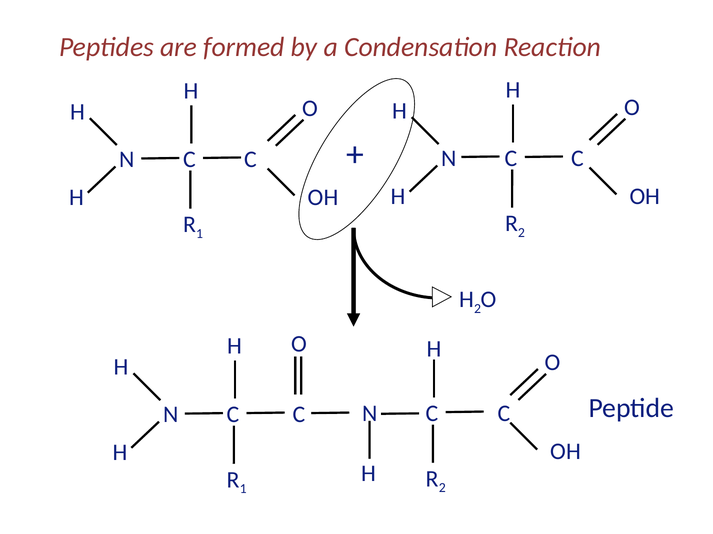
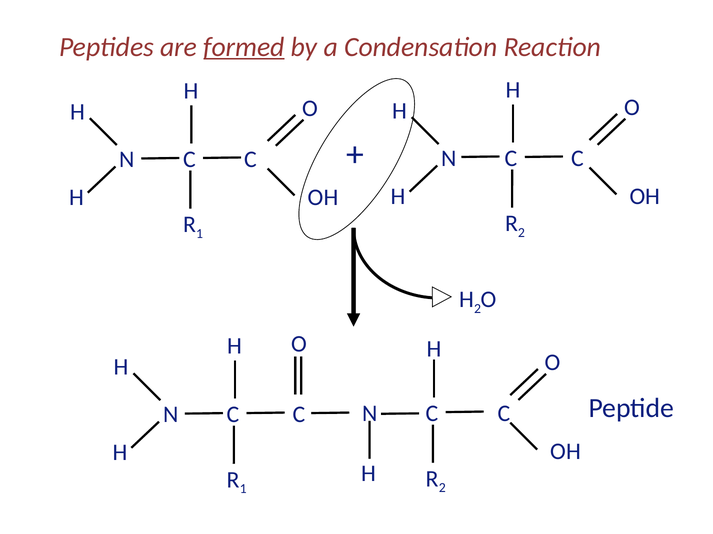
formed underline: none -> present
